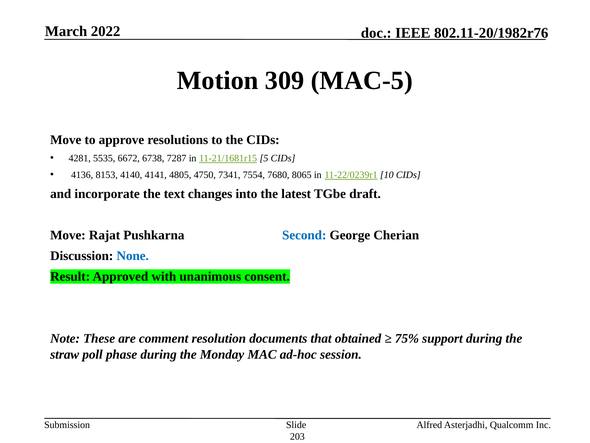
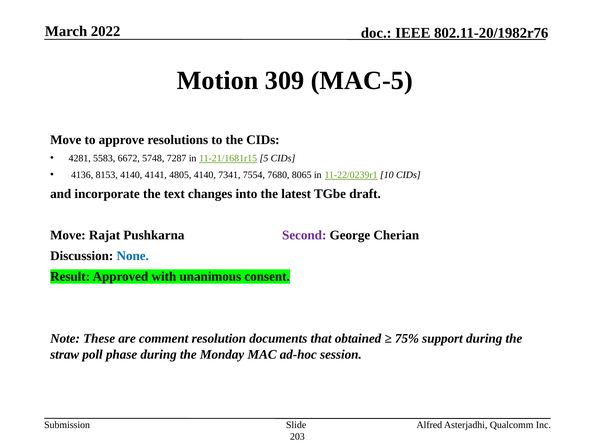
5535: 5535 -> 5583
6738: 6738 -> 5748
4805 4750: 4750 -> 4140
Second colour: blue -> purple
